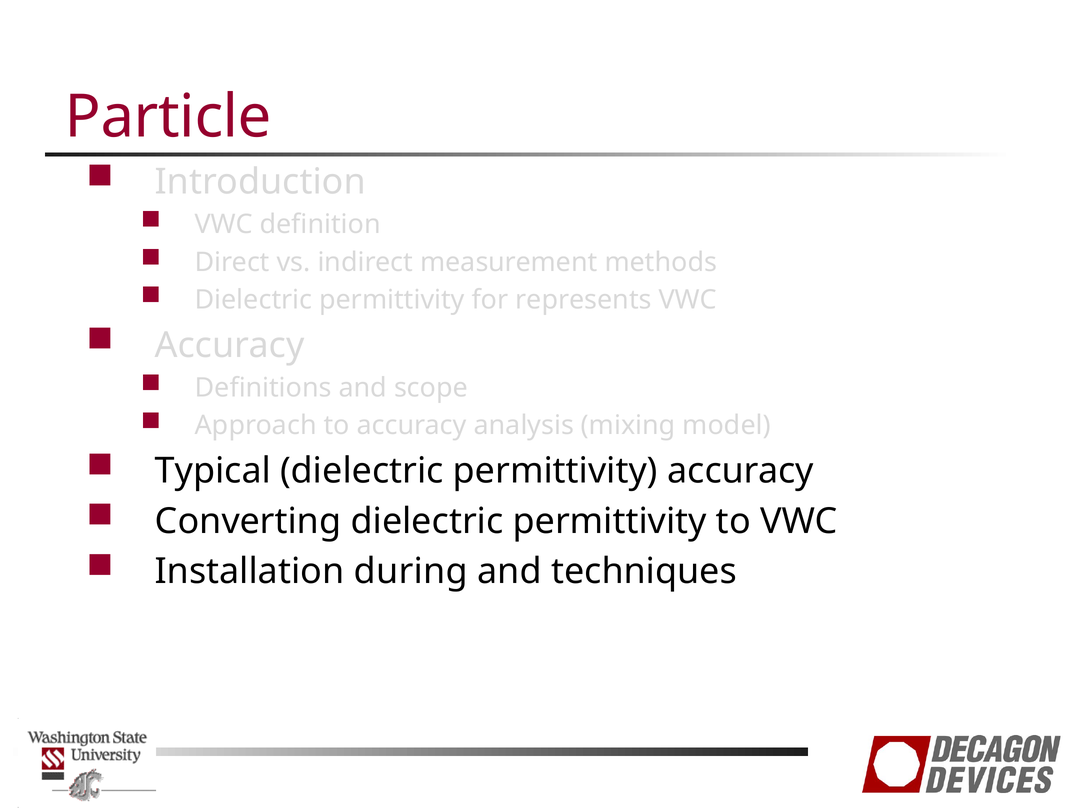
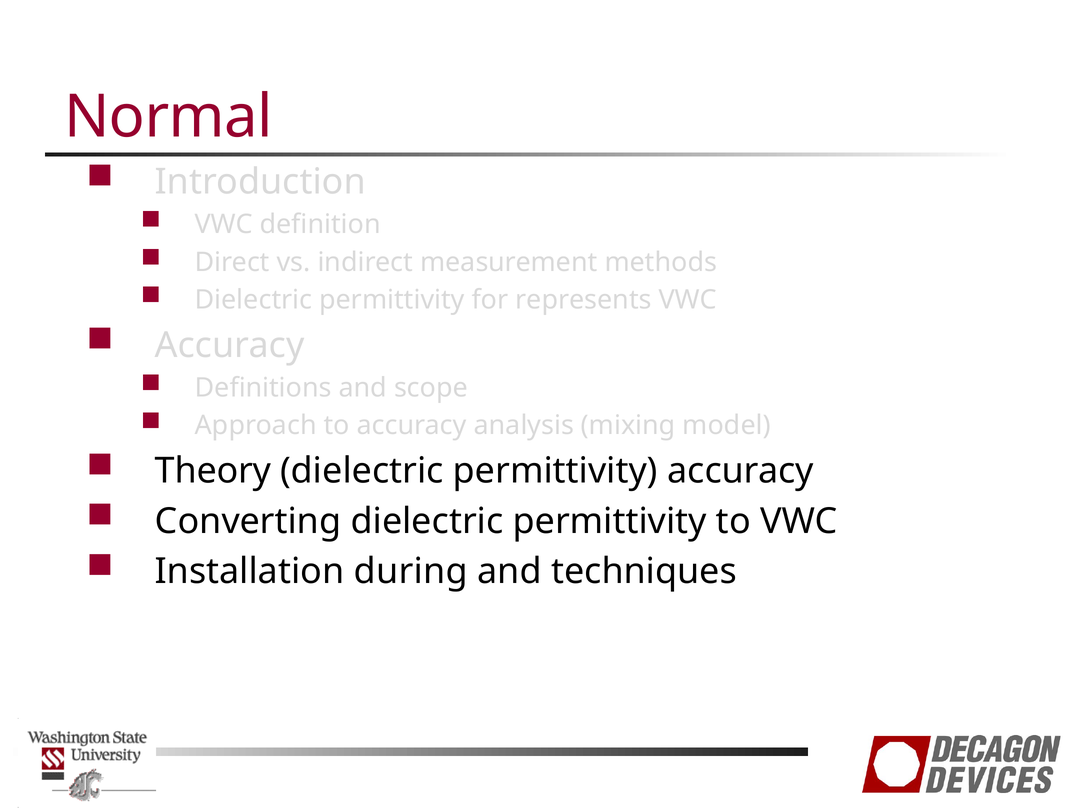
Particle: Particle -> Normal
Typical: Typical -> Theory
